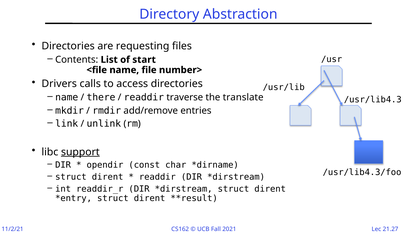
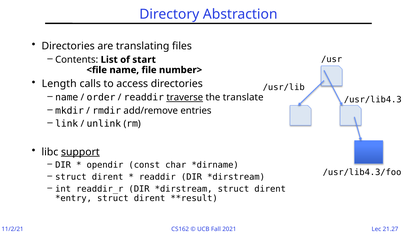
requesting: requesting -> translating
Drivers: Drivers -> Length
there: there -> order
traverse underline: none -> present
